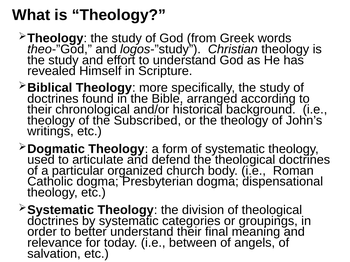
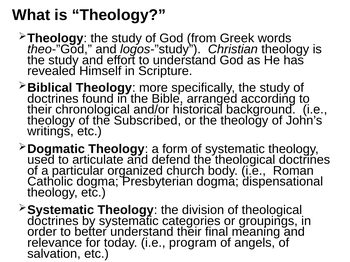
between: between -> program
